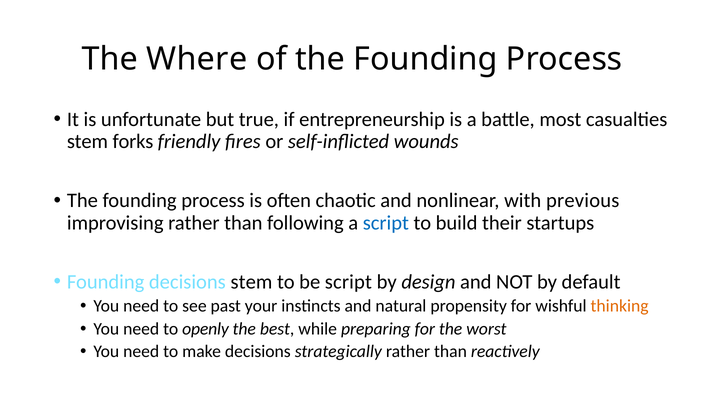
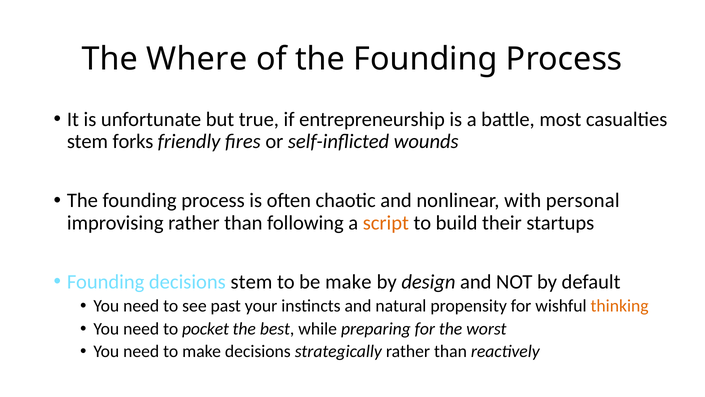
previous: previous -> personal
script at (386, 223) colour: blue -> orange
be script: script -> make
openly: openly -> pocket
